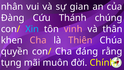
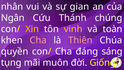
Đàng: Đàng -> Ngân
Xin colour: light blue -> yellow
vinh colour: pink -> yellow
thân: thân -> toàn
rằng: rằng -> sáng
Chính: Chính -> Giống
